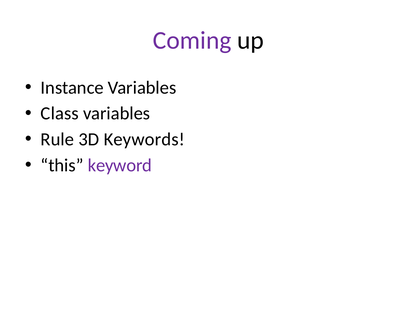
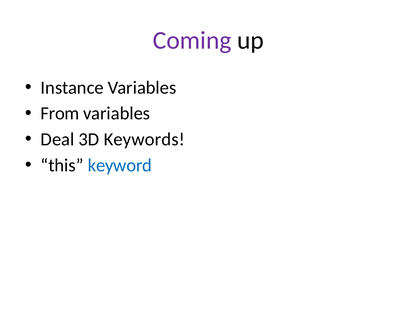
Class: Class -> From
Rule: Rule -> Deal
keyword colour: purple -> blue
